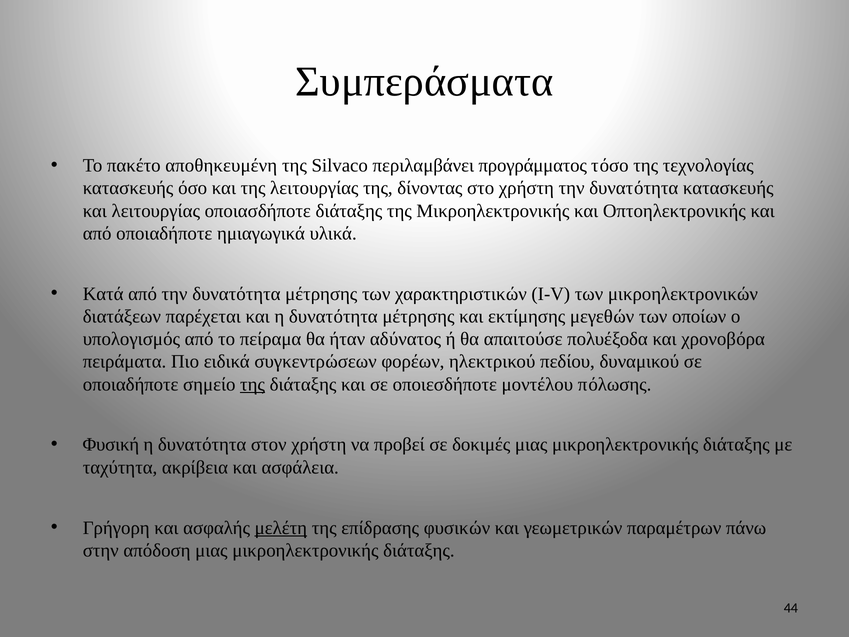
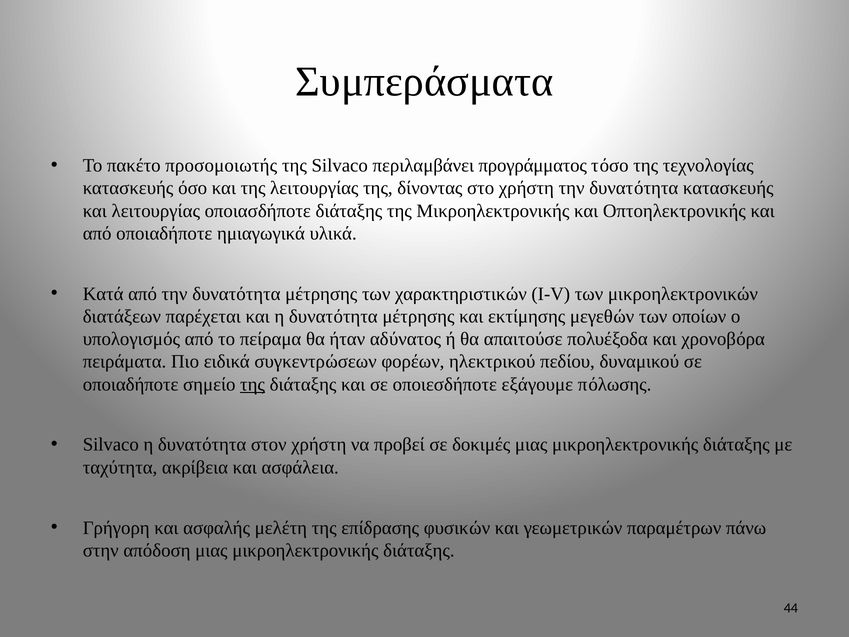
αποθηκευμένη: αποθηκευμένη -> προσομοιωτής
μοντέλου: μοντέλου -> εξάγουμε
Φυσική at (111, 445): Φυσική -> Silvaco
μελέτη underline: present -> none
